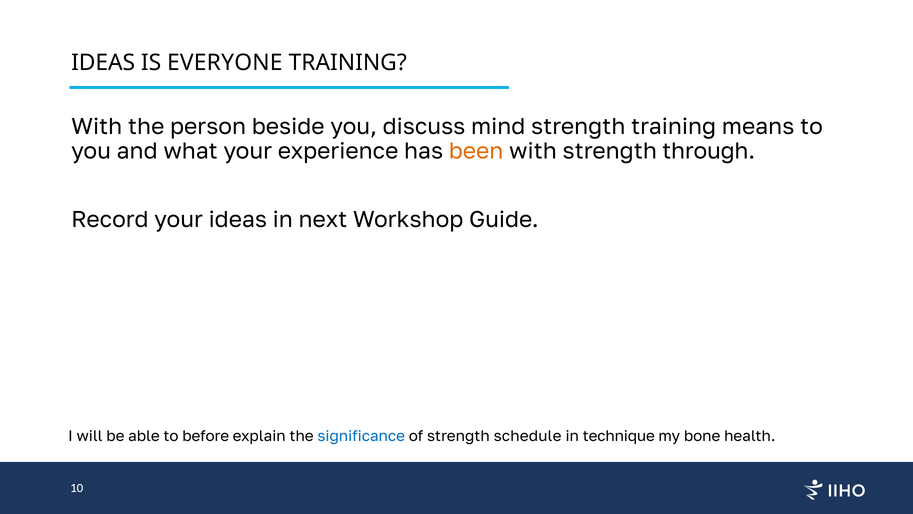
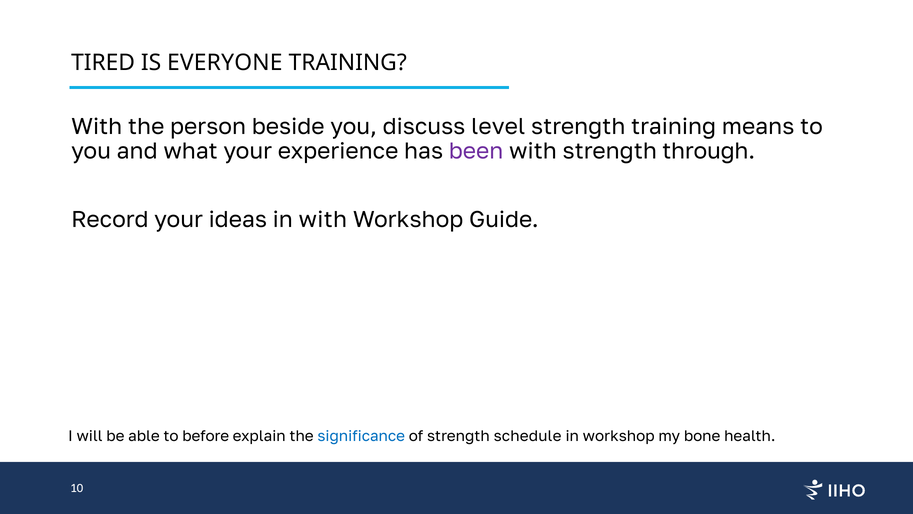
IDEAS at (103, 63): IDEAS -> TIRED
mind: mind -> level
been colour: orange -> purple
in next: next -> with
in technique: technique -> workshop
